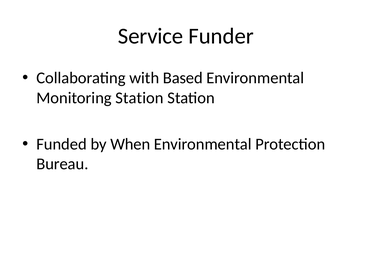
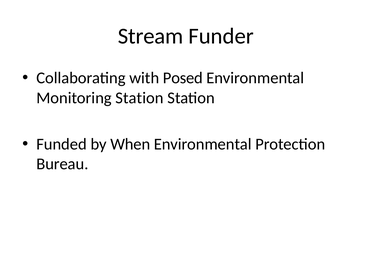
Service: Service -> Stream
Based: Based -> Posed
